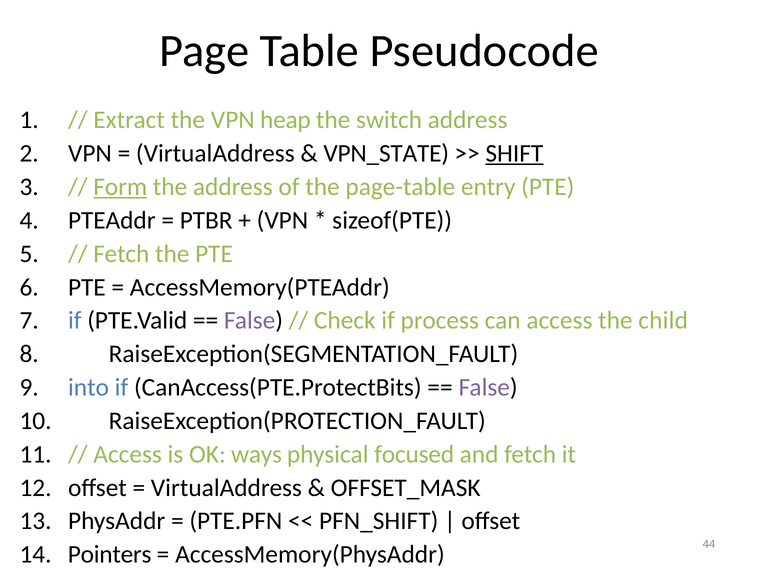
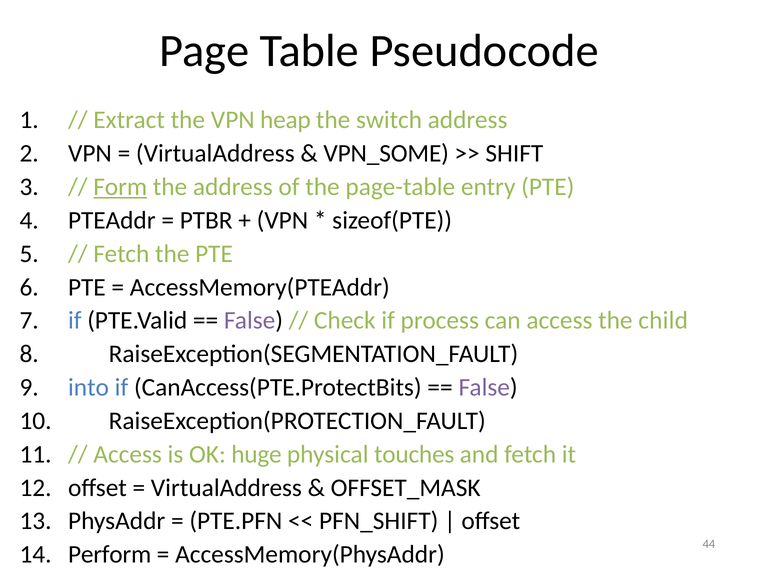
VPN_STATE: VPN_STATE -> VPN_SOME
SHIFT underline: present -> none
ways: ways -> huge
focused: focused -> touches
Pointers: Pointers -> Perform
